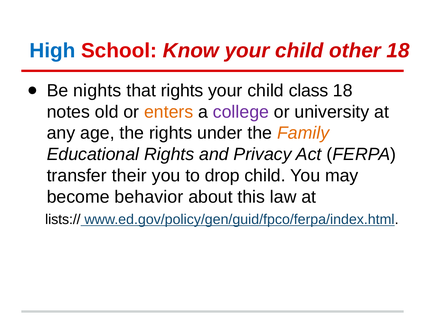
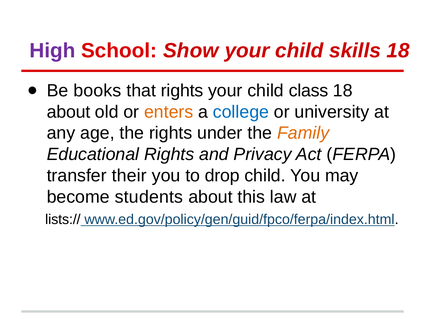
High colour: blue -> purple
Know: Know -> Show
other: other -> skills
nights: nights -> books
notes at (68, 112): notes -> about
college colour: purple -> blue
behavior: behavior -> students
